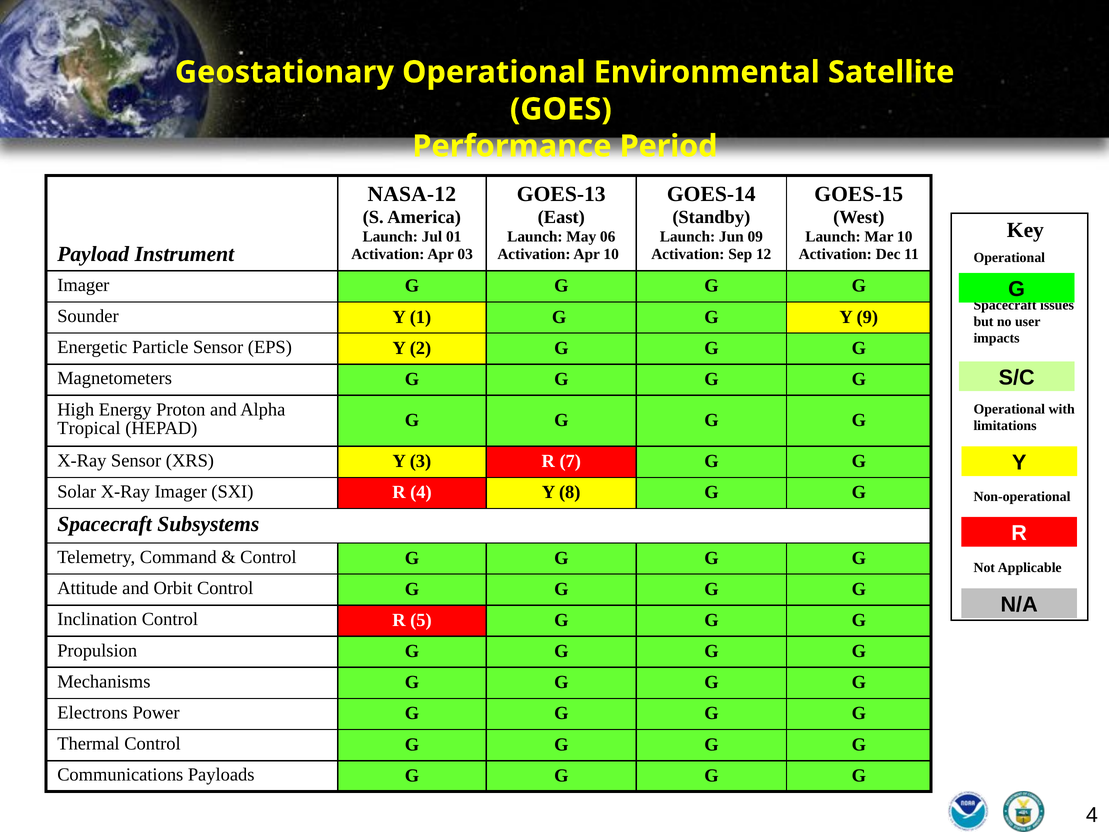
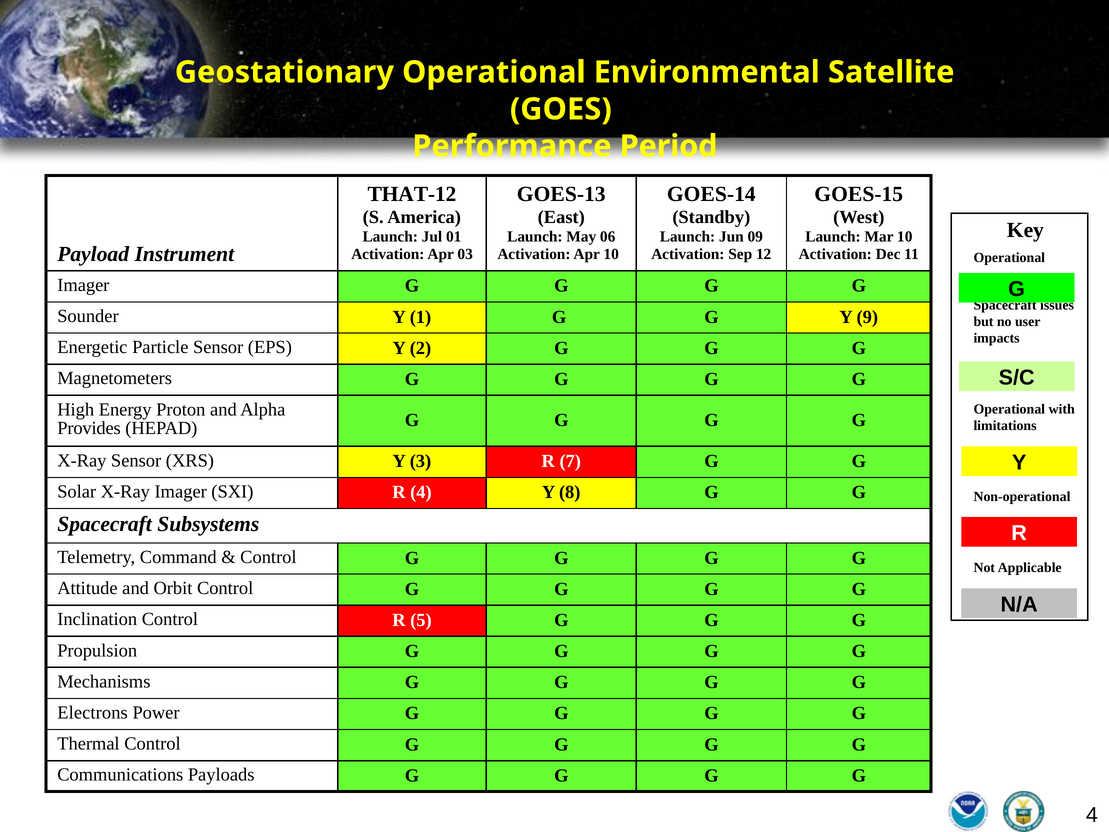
NASA-12: NASA-12 -> THAT-12
Tropical: Tropical -> Provides
